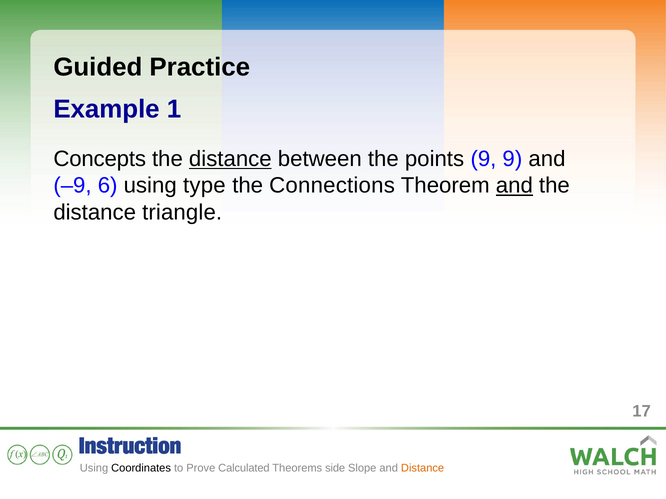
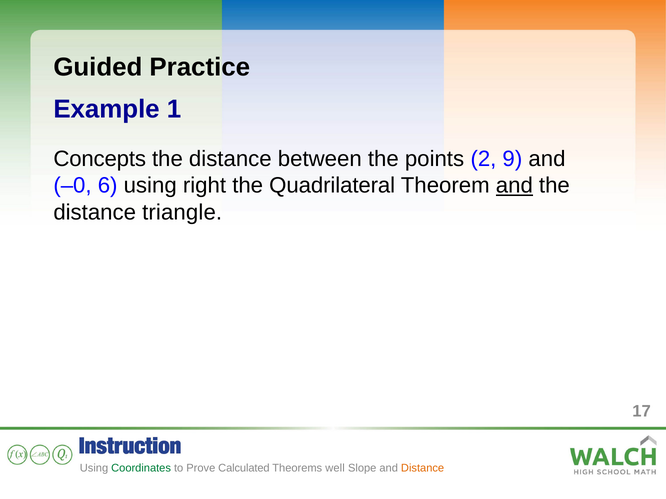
distance at (230, 159) underline: present -> none
points 9: 9 -> 2
–9: –9 -> –0
type: type -> right
Connections: Connections -> Quadrilateral
Coordinates colour: black -> green
side: side -> well
